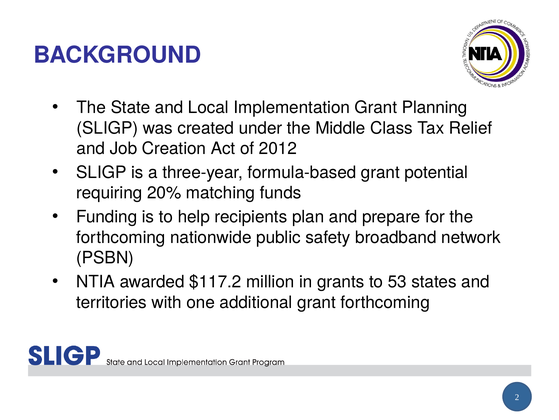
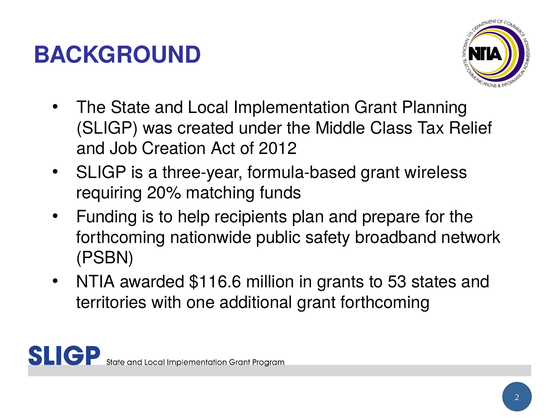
potential: potential -> wireless
$117.2: $117.2 -> $116.6
